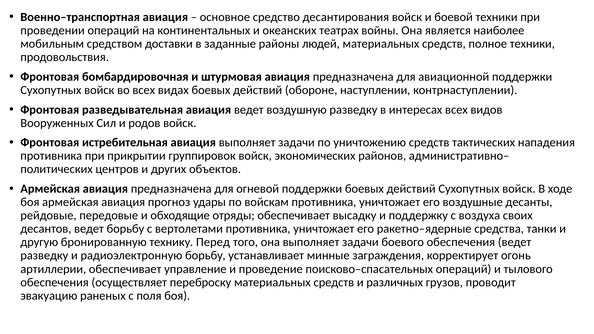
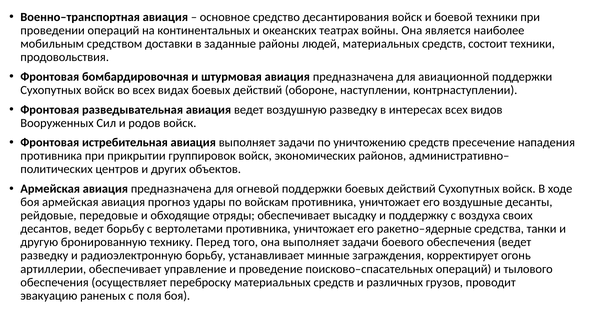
полное: полное -> состоит
тактических: тактических -> пресечение
